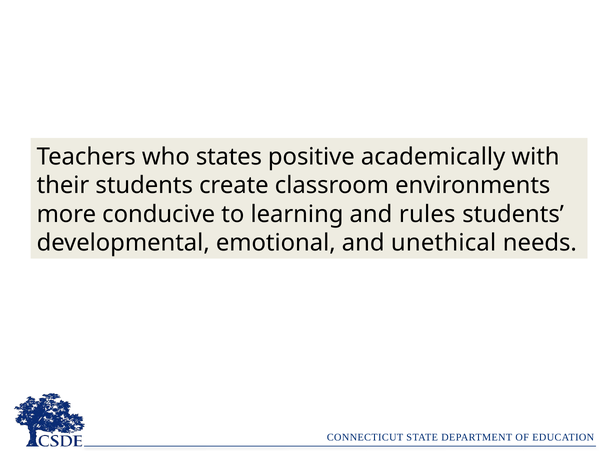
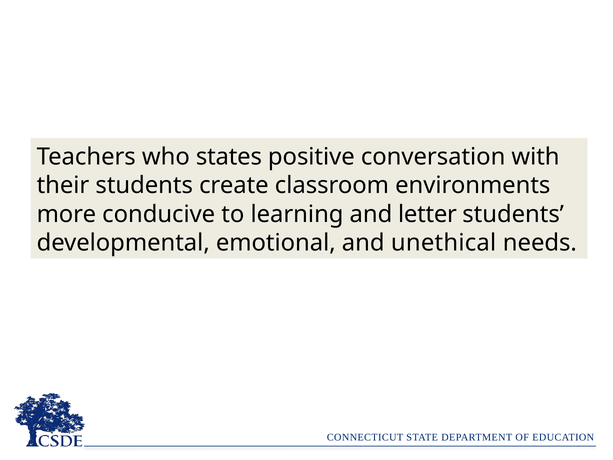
academically: academically -> conversation
rules: rules -> letter
